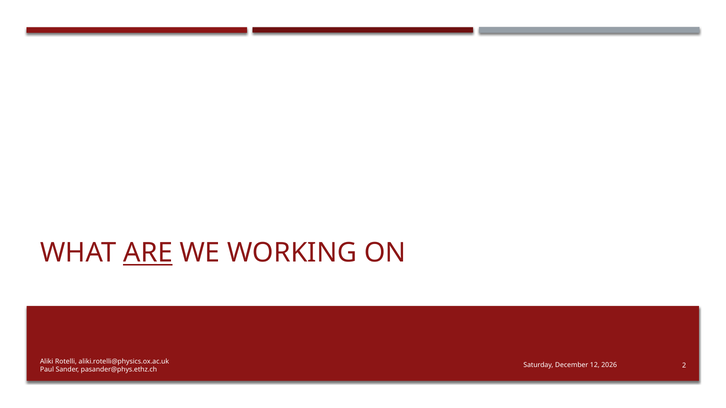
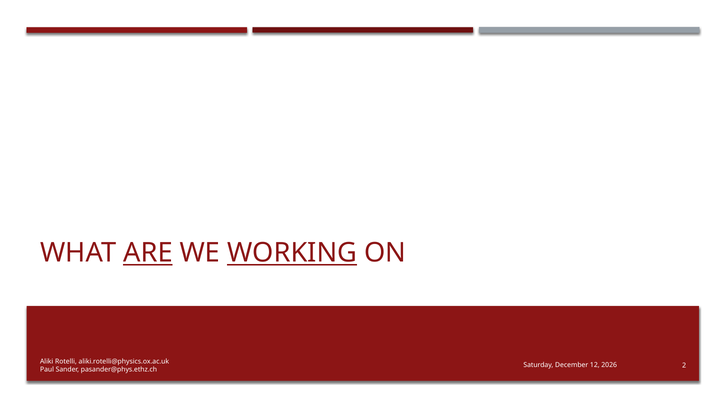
WORKING underline: none -> present
